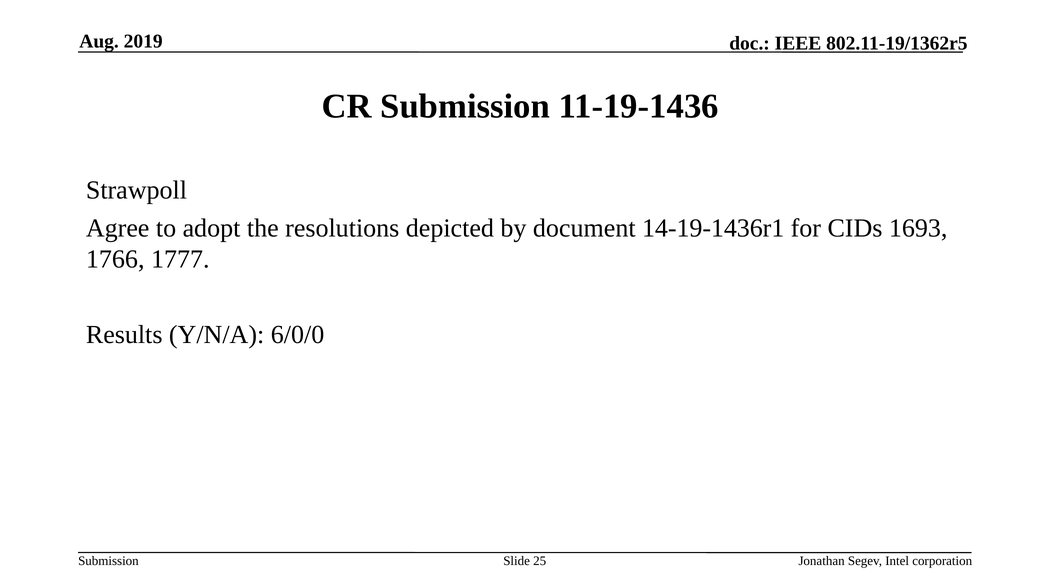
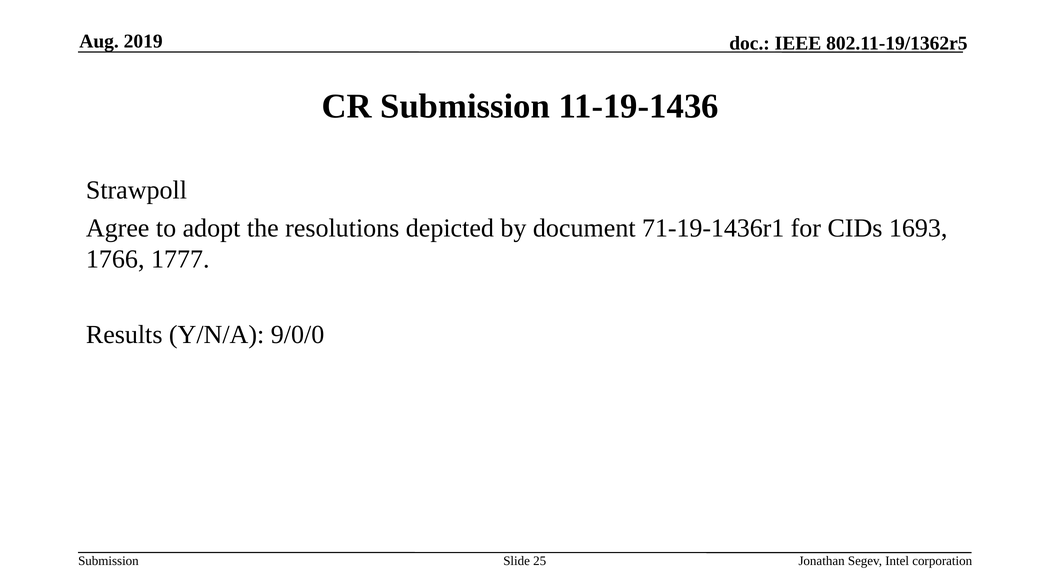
14-19-1436r1: 14-19-1436r1 -> 71-19-1436r1
6/0/0: 6/0/0 -> 9/0/0
